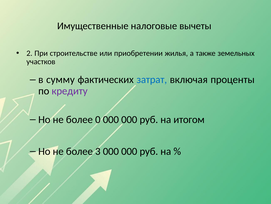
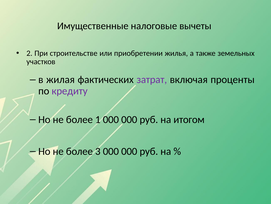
сумму: сумму -> жилая
затрат colour: blue -> purple
0: 0 -> 1
